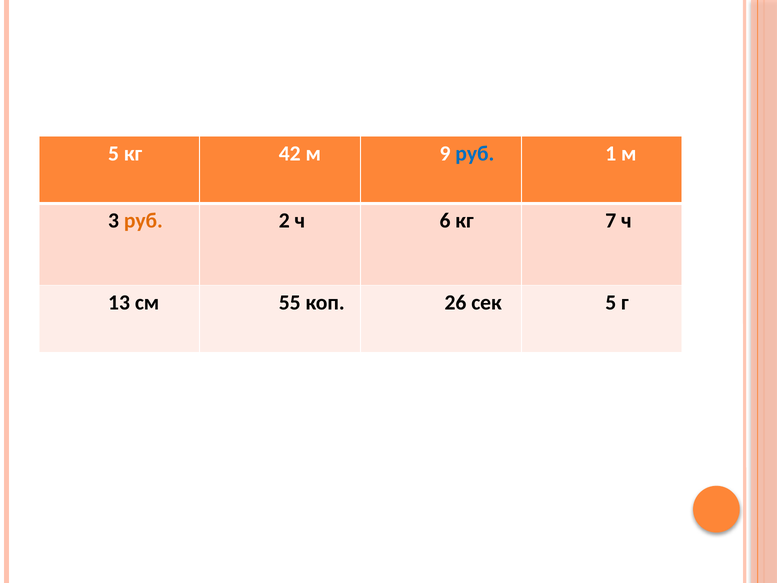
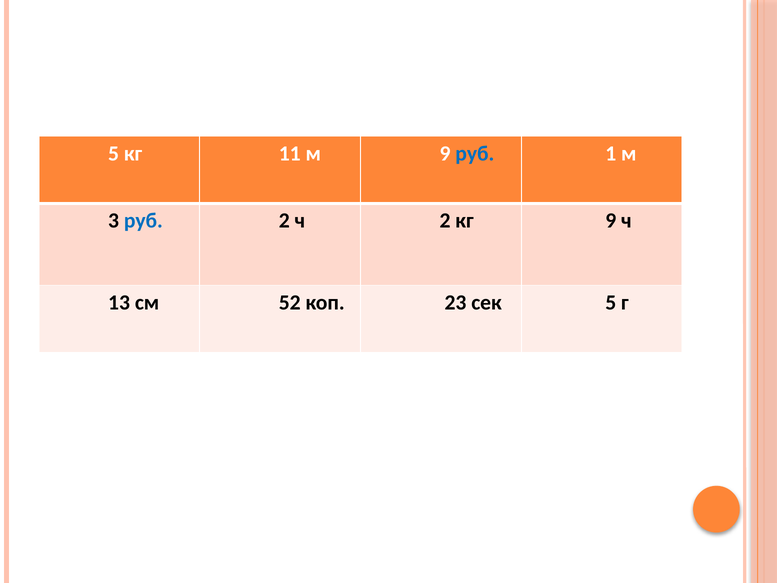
42: 42 -> 11
руб at (143, 221) colour: orange -> blue
ч 6: 6 -> 2
кг 7: 7 -> 9
55: 55 -> 52
26: 26 -> 23
